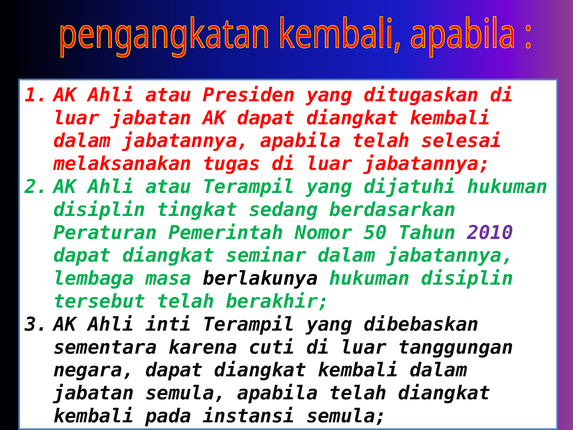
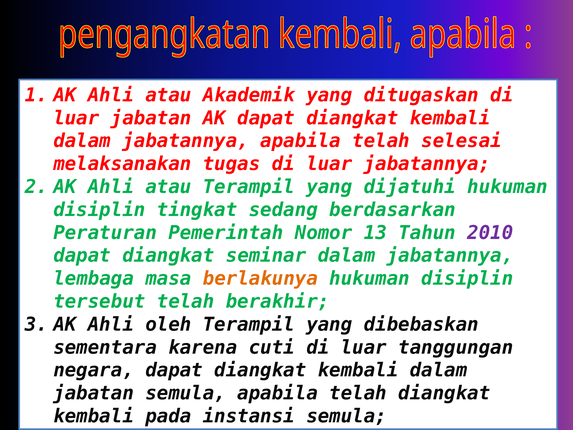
Presiden: Presiden -> Akademik
50: 50 -> 13
berlakunya colour: black -> orange
inti: inti -> oleh
